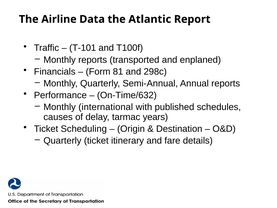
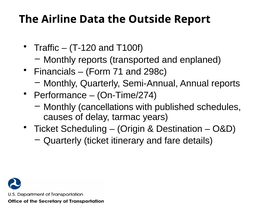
Atlantic: Atlantic -> Outside
T-101: T-101 -> T-120
81: 81 -> 71
On-Time/632: On-Time/632 -> On-Time/274
international: international -> cancellations
